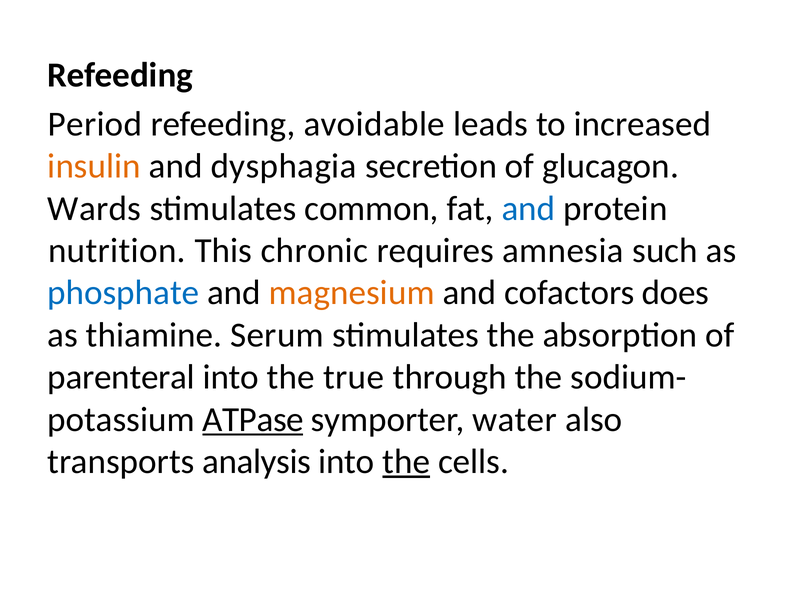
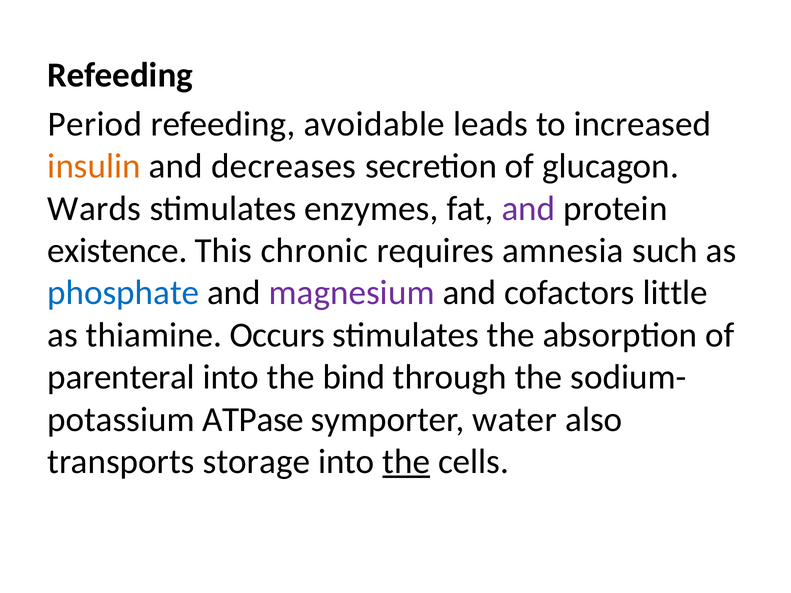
dysphagia: dysphagia -> decreases
common: common -> enzymes
and at (528, 209) colour: blue -> purple
nutrition: nutrition -> existence
magnesium colour: orange -> purple
does: does -> little
Serum: Serum -> Occurs
true: true -> bind
ATPase underline: present -> none
analysis: analysis -> storage
